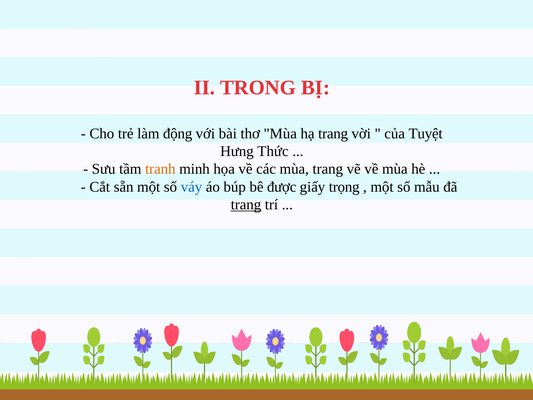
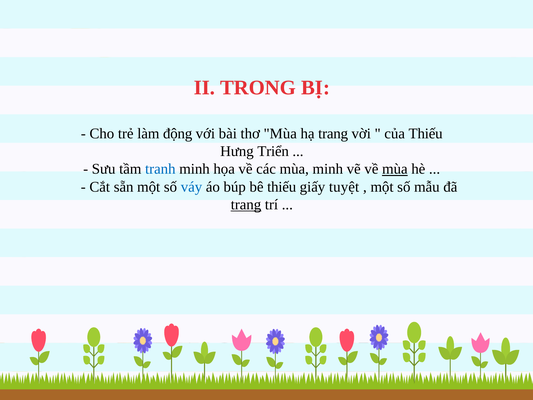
của Tuyệt: Tuyệt -> Thiếu
Thức: Thức -> Triển
tranh colour: orange -> blue
mùa trang: trang -> minh
mùa at (395, 169) underline: none -> present
bê được: được -> thiếu
trọng: trọng -> tuyệt
